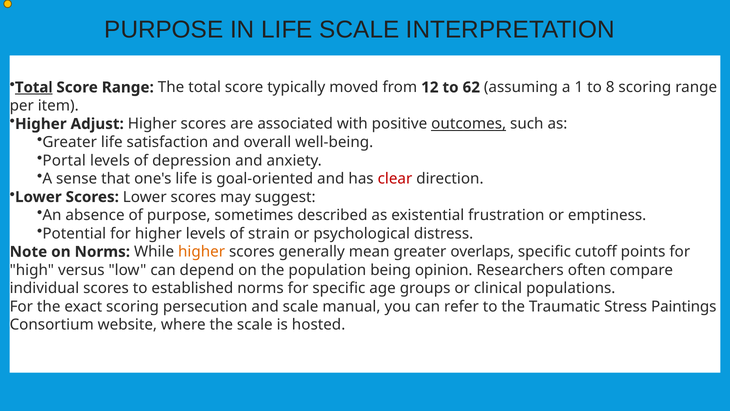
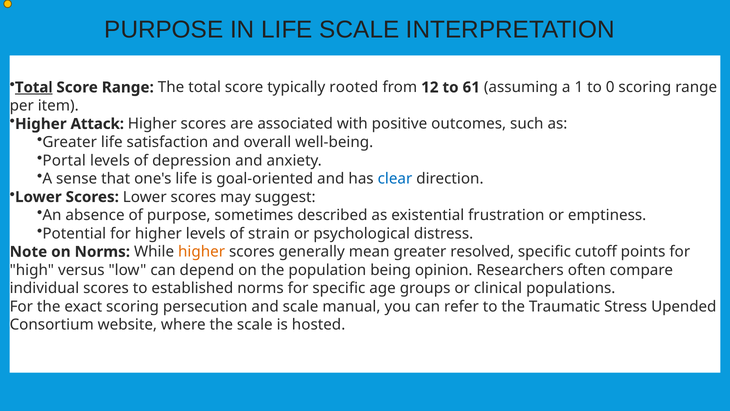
moved: moved -> rooted
62: 62 -> 61
8: 8 -> 0
Adjust: Adjust -> Attack
outcomes underline: present -> none
clear colour: red -> blue
overlaps: overlaps -> resolved
Paintings: Paintings -> Upended
